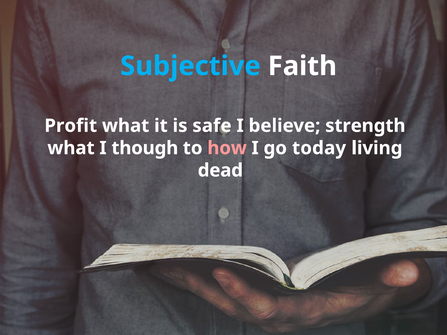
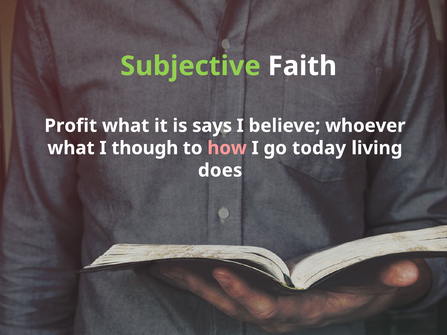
Subjective colour: light blue -> light green
safe: safe -> says
strength: strength -> whoever
dead: dead -> does
